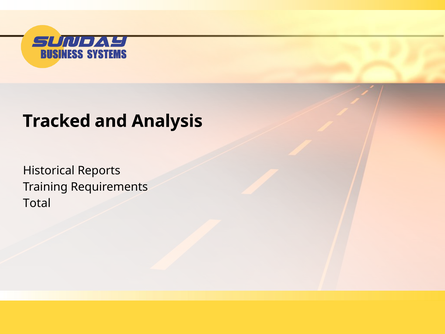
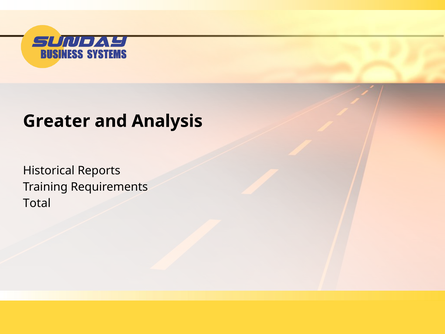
Tracked: Tracked -> Greater
